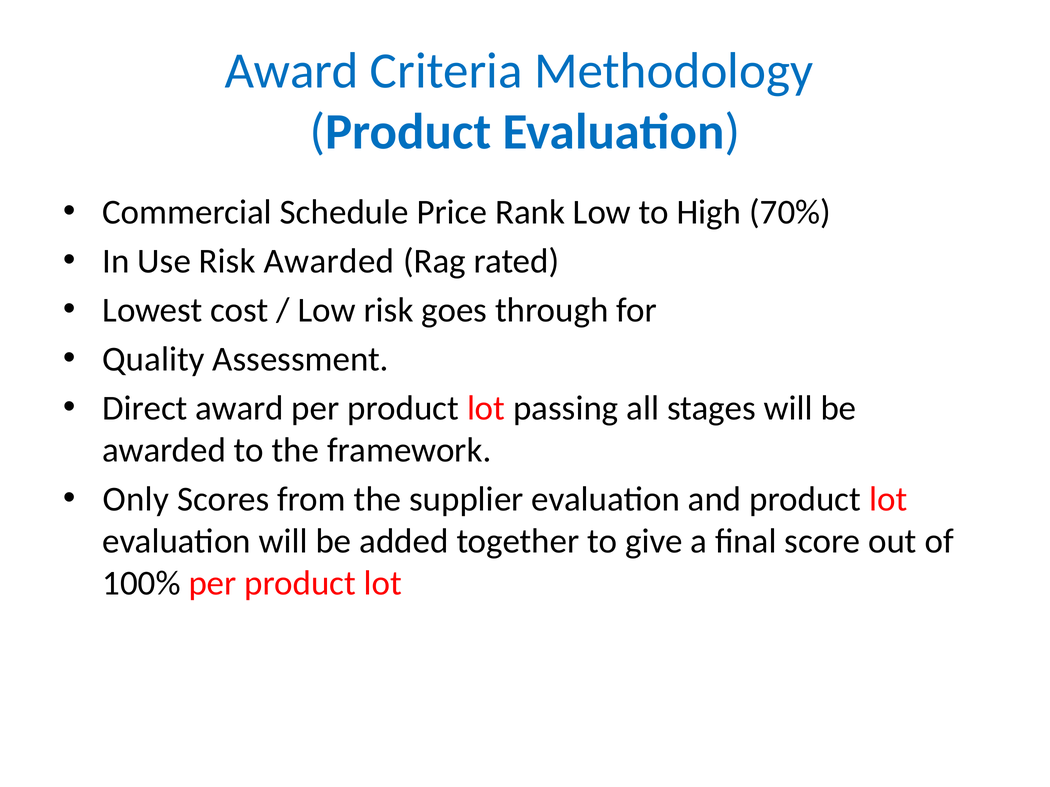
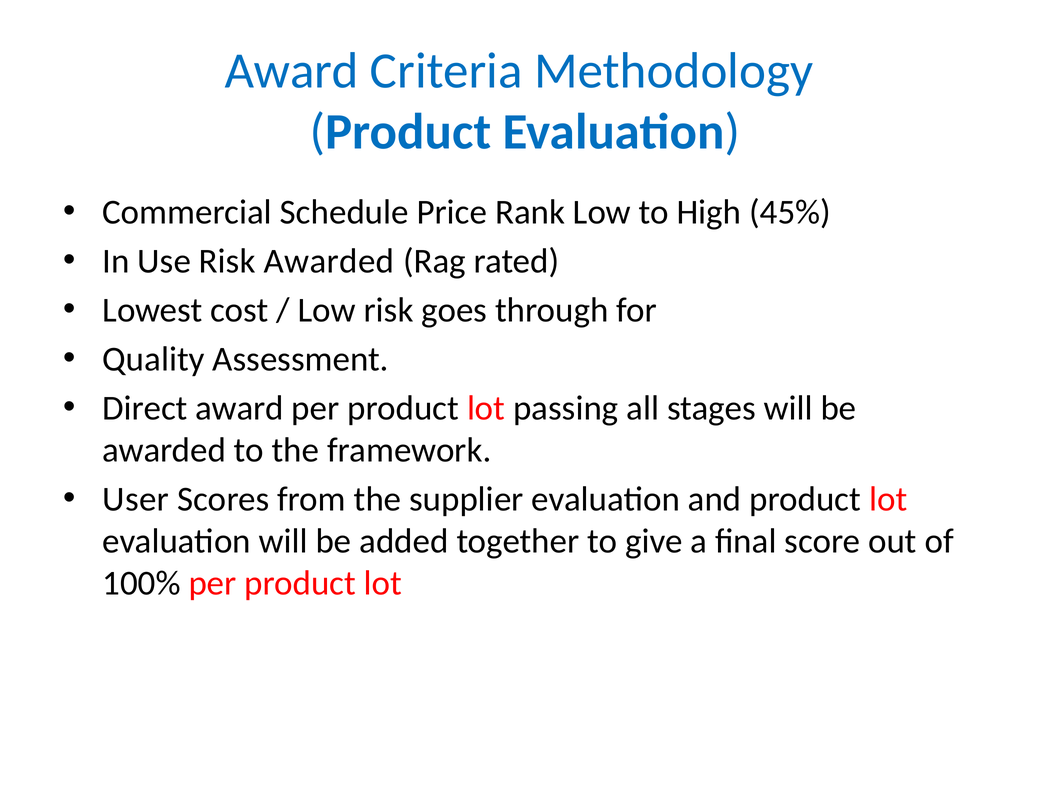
70%: 70% -> 45%
Only: Only -> User
